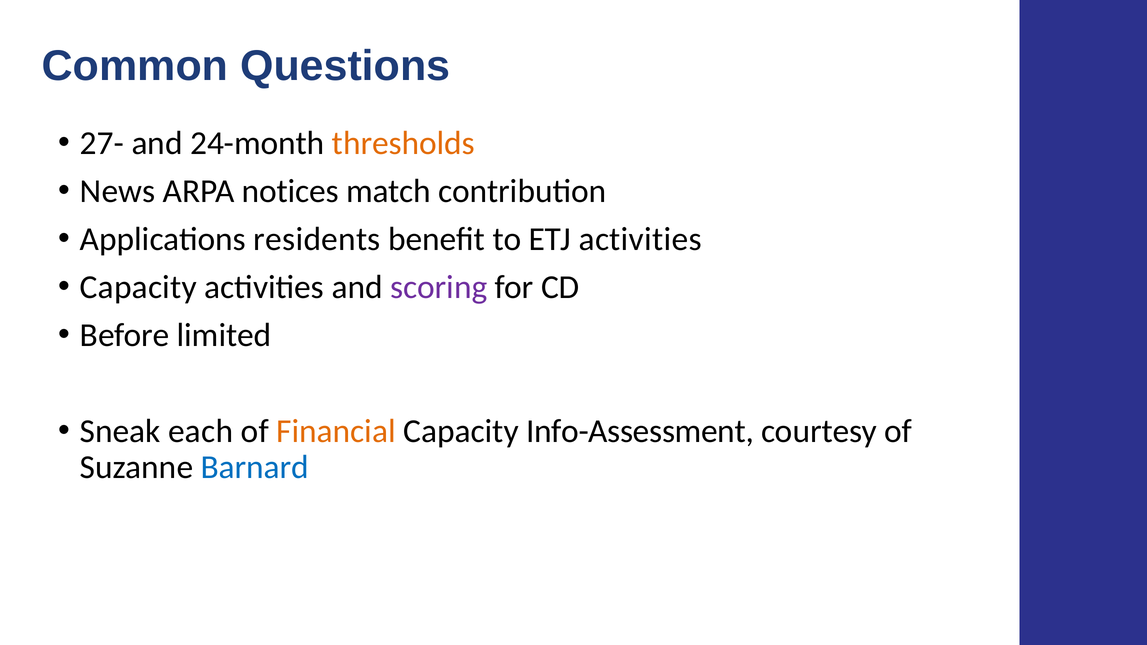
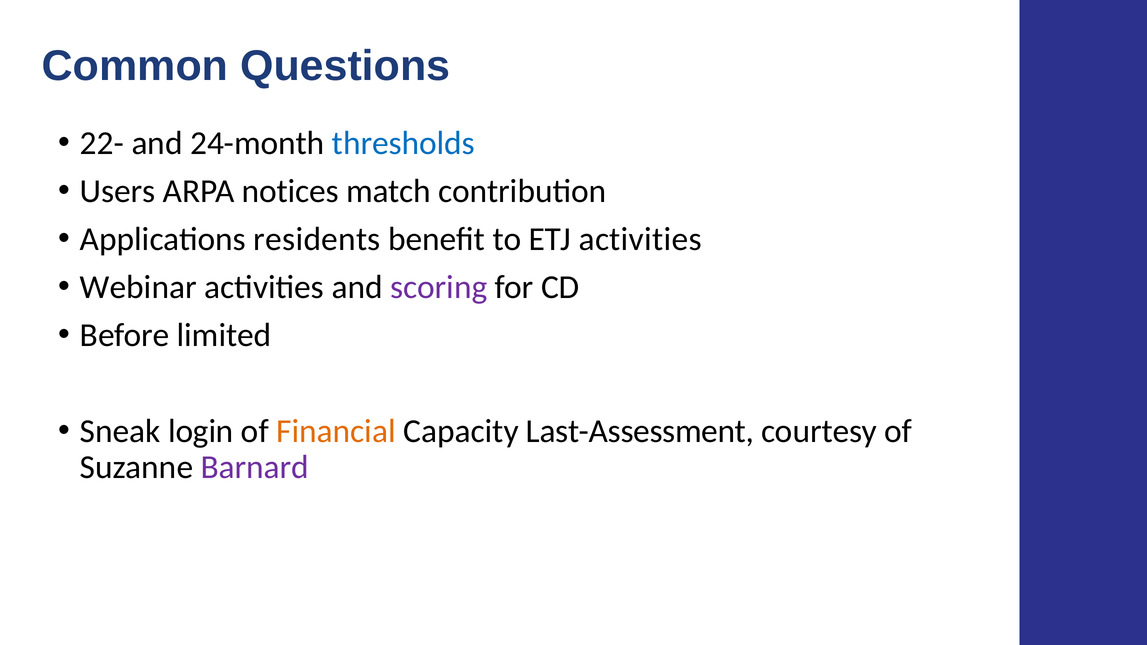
27-: 27- -> 22-
thresholds colour: orange -> blue
News: News -> Users
Capacity at (138, 287): Capacity -> Webinar
each: each -> login
Info-Assessment: Info-Assessment -> Last-Assessment
Barnard colour: blue -> purple
